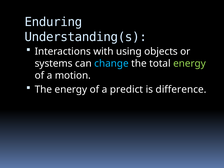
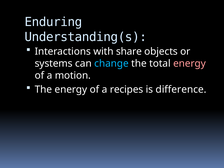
using: using -> share
energy at (190, 63) colour: light green -> pink
predict: predict -> recipes
